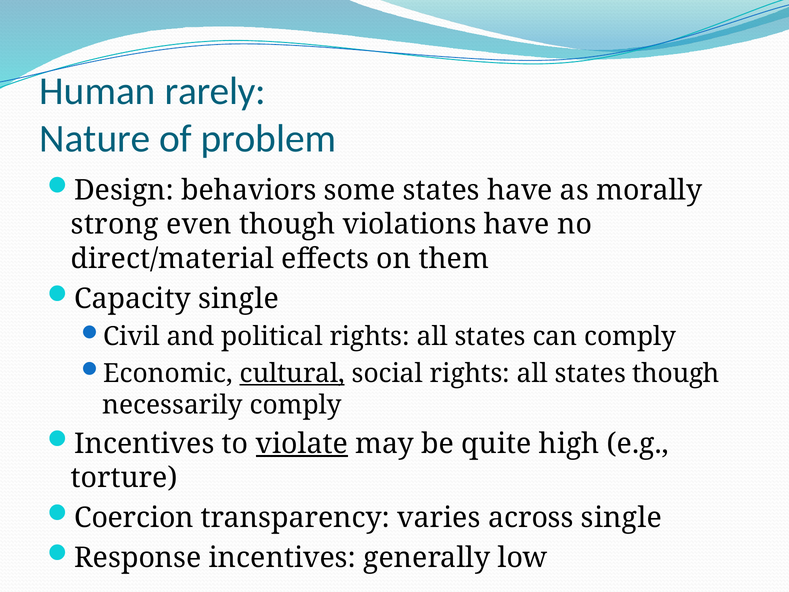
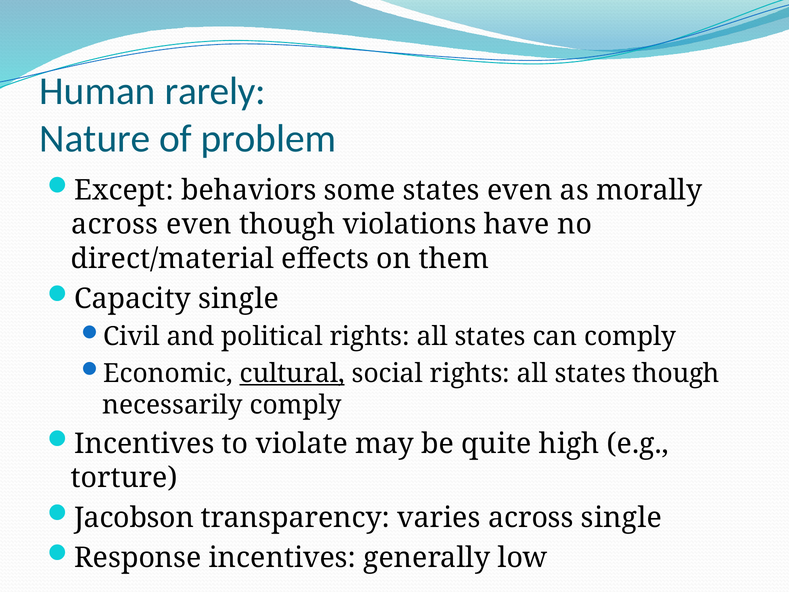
Design: Design -> Except
states have: have -> even
strong at (115, 224): strong -> across
violate underline: present -> none
Coercion: Coercion -> Jacobson
